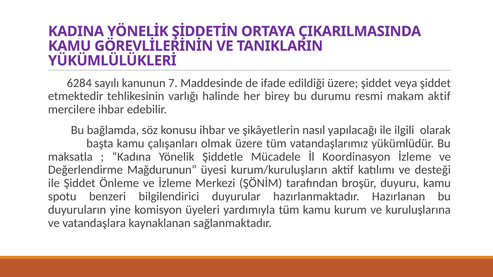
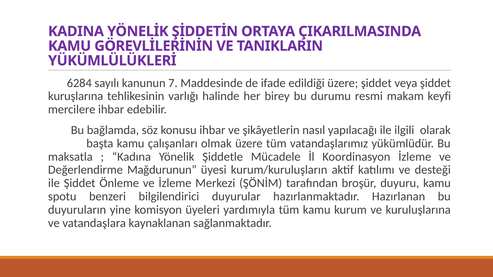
etmektedir: etmektedir -> kuruşlarına
makam aktif: aktif -> keyfi
